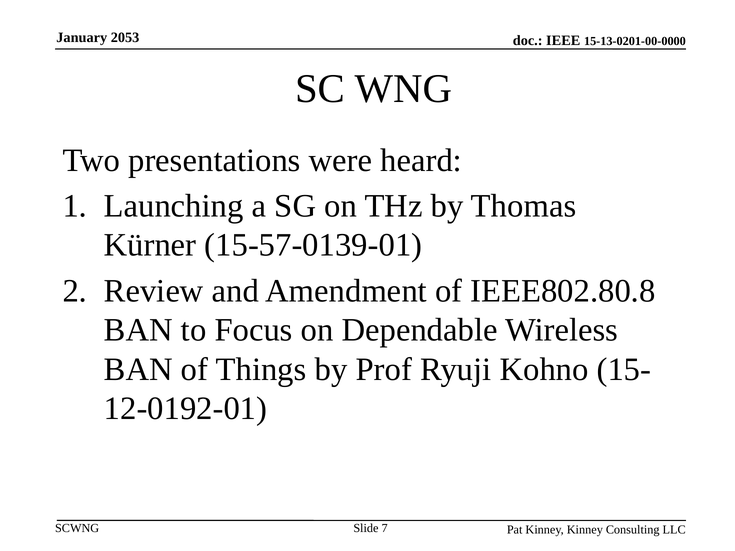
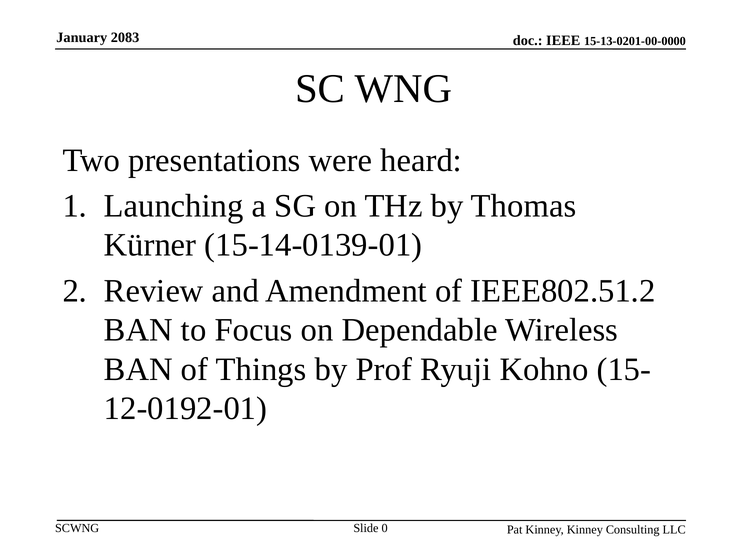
2053: 2053 -> 2083
15-57-0139-01: 15-57-0139-01 -> 15-14-0139-01
IEEE802.80.8: IEEE802.80.8 -> IEEE802.51.2
7: 7 -> 0
